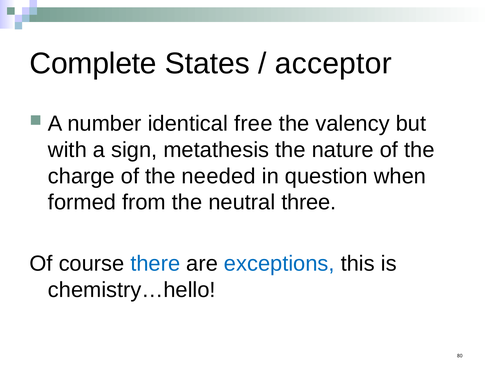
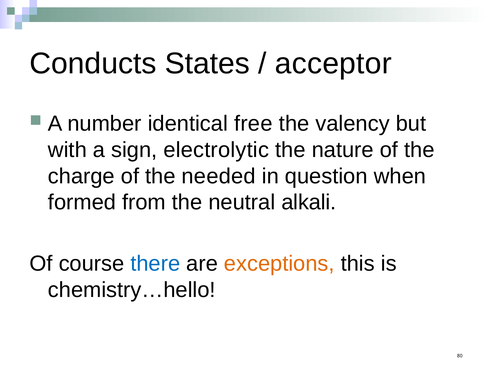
Complete: Complete -> Conducts
metathesis: metathesis -> electrolytic
three: three -> alkali
exceptions colour: blue -> orange
